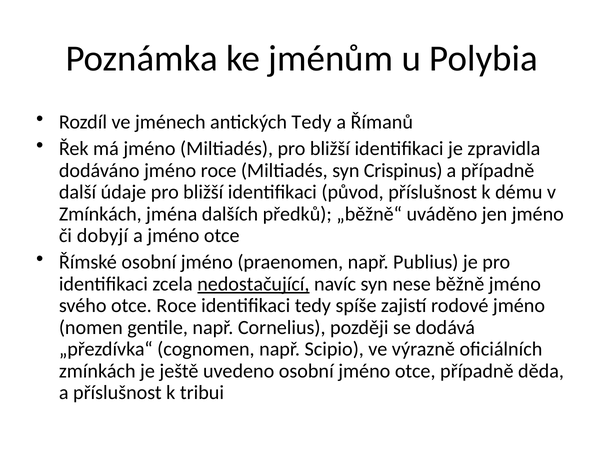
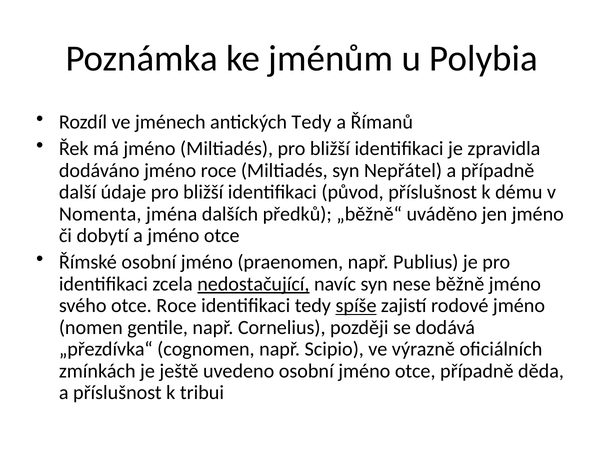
Crispinus: Crispinus -> Nepřátel
Zmínkách at (100, 214): Zmínkách -> Nomenta
dobyjí: dobyjí -> dobytí
spíše underline: none -> present
